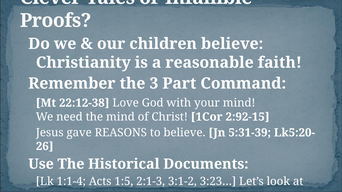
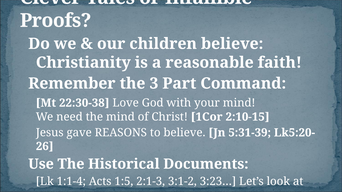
22:12-38: 22:12-38 -> 22:30-38
2:92-15: 2:92-15 -> 2:10-15
